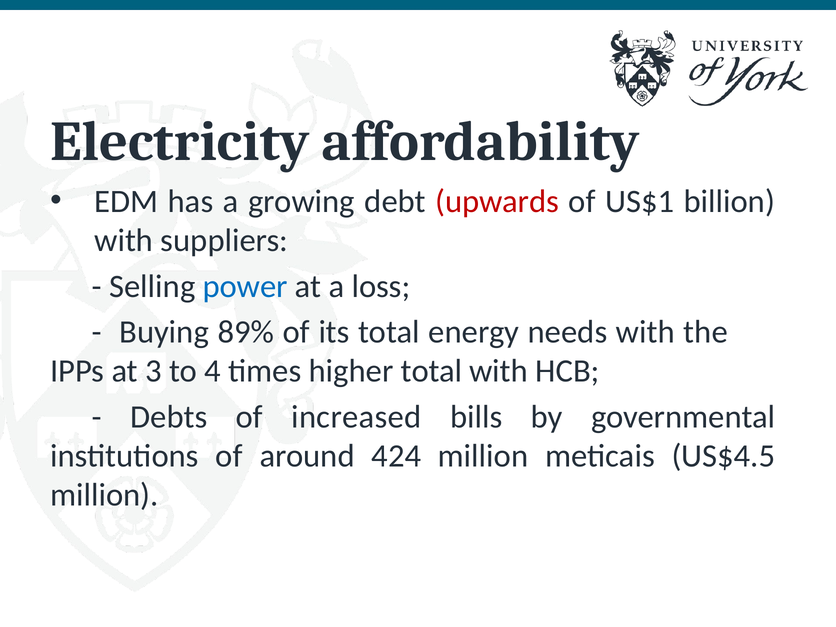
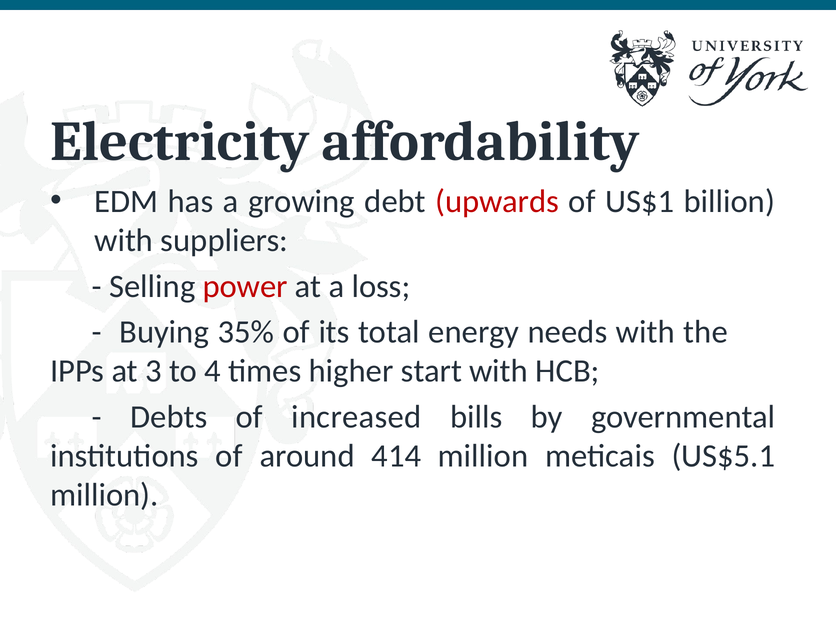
power colour: blue -> red
89%: 89% -> 35%
higher total: total -> start
424: 424 -> 414
US$4.5: US$4.5 -> US$5.1
